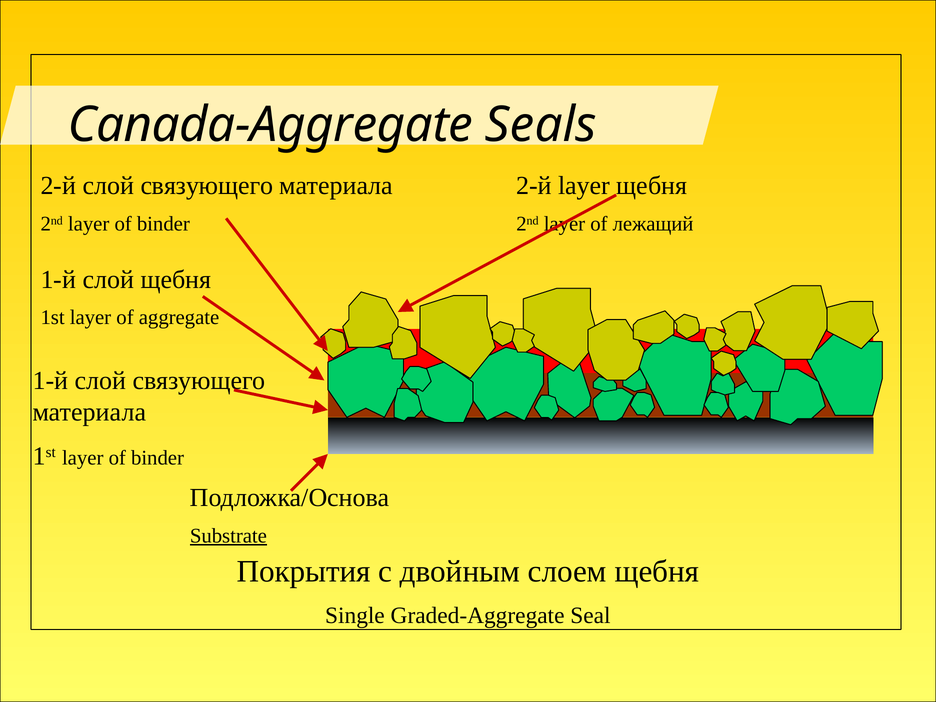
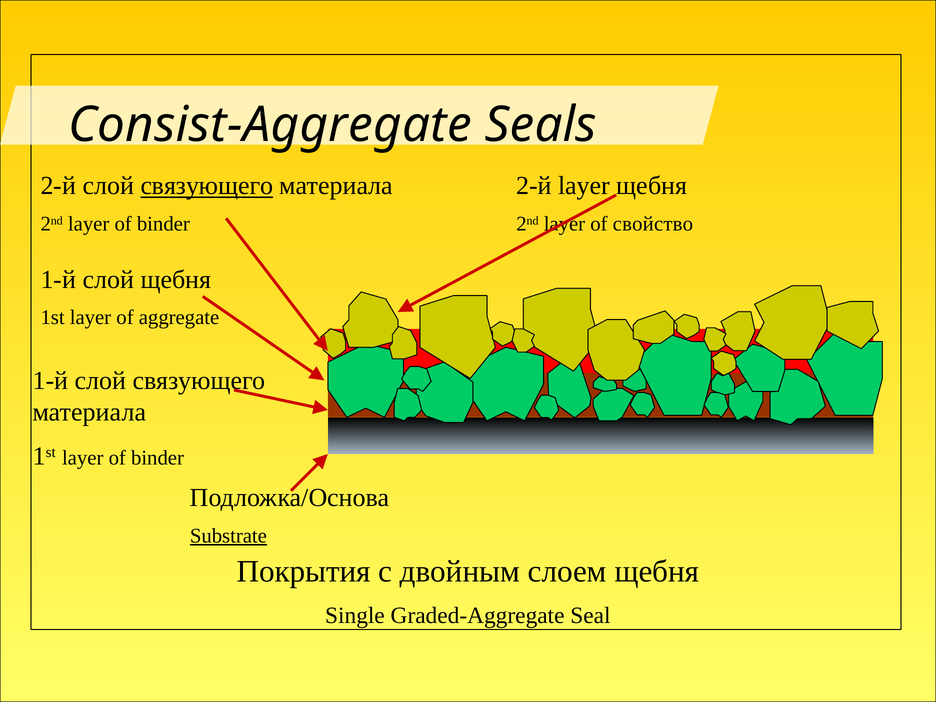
Canada-Aggregate: Canada-Aggregate -> Consist-Aggregate
связующего at (207, 186) underline: none -> present
лежащий: лежащий -> свойство
